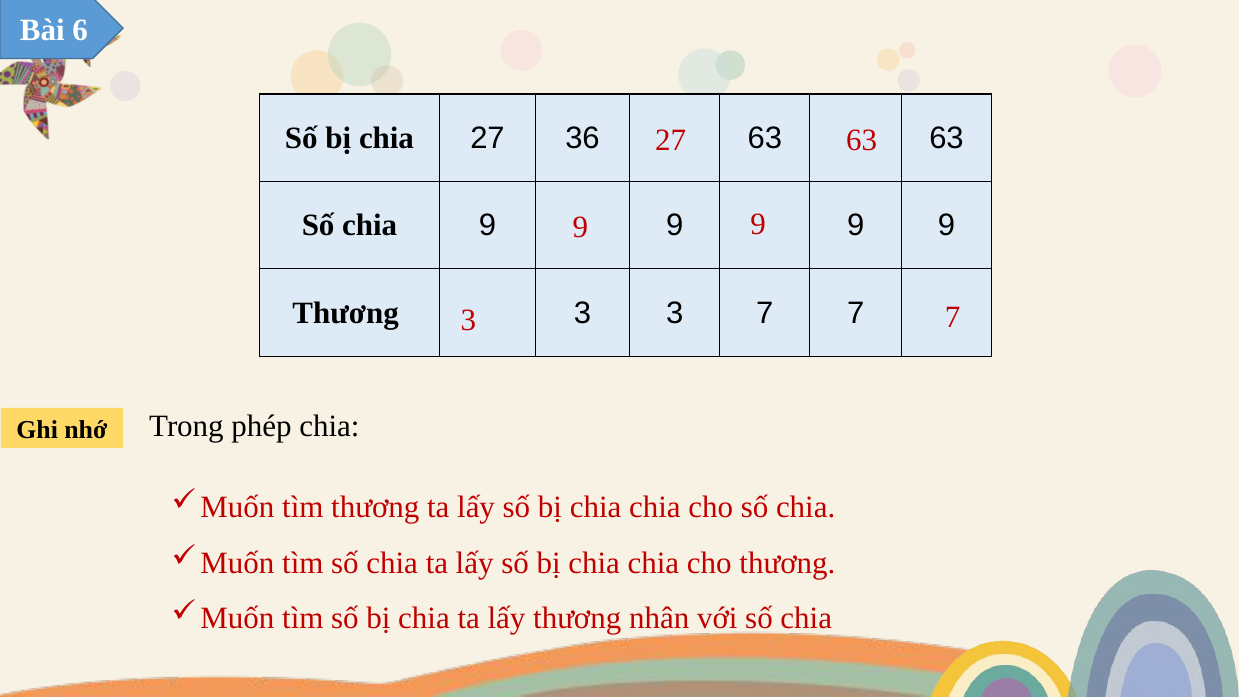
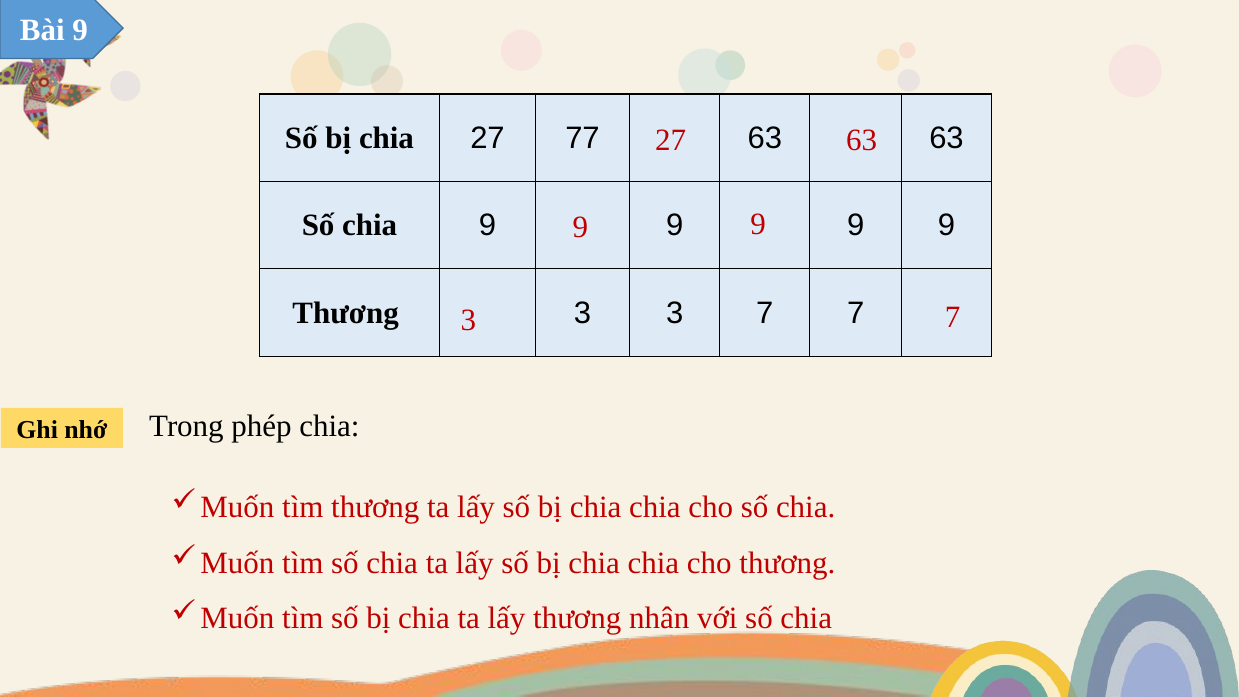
Bài 6: 6 -> 9
36: 36 -> 77
